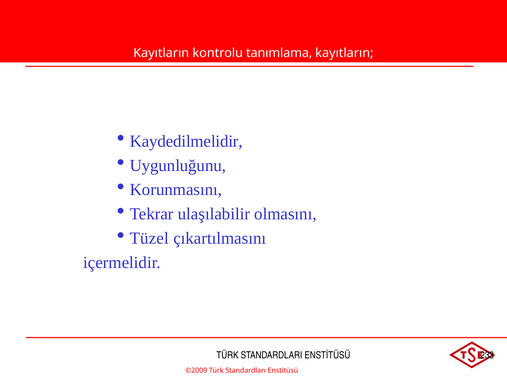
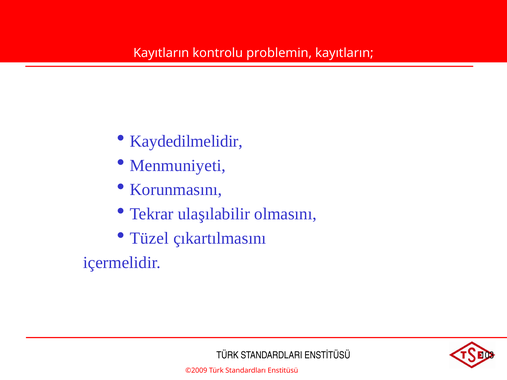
tanımlama: tanımlama -> problemin
Uygunluğunu: Uygunluğunu -> Menmuniyeti
233: 233 -> 103
